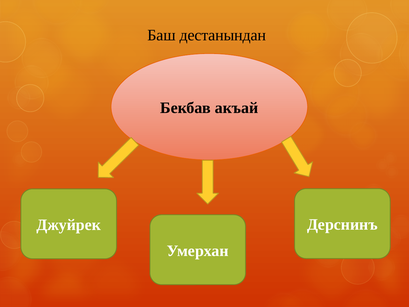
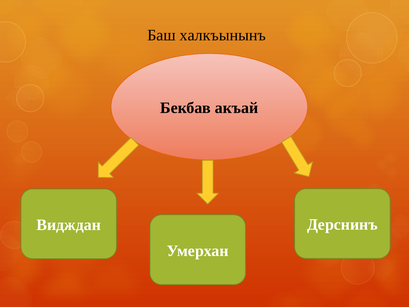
дестанындан: дестанындан -> халкъынынъ
Джуйрек: Джуйрек -> Видждан
